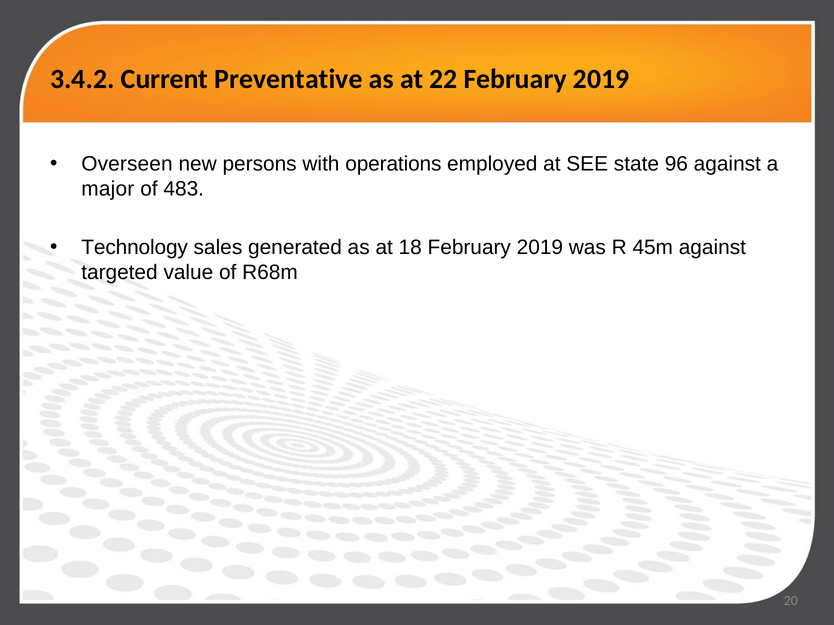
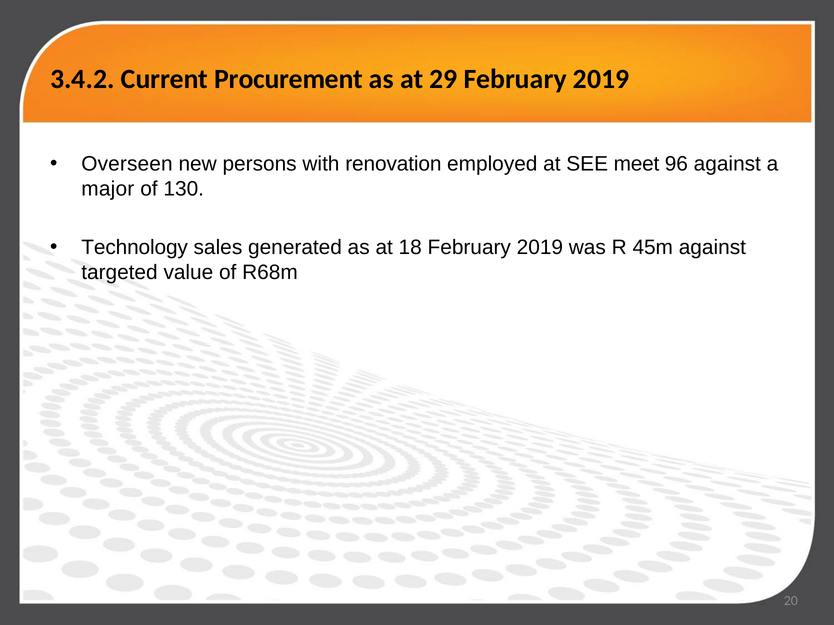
Preventative: Preventative -> Procurement
22: 22 -> 29
operations: operations -> renovation
state: state -> meet
483: 483 -> 130
